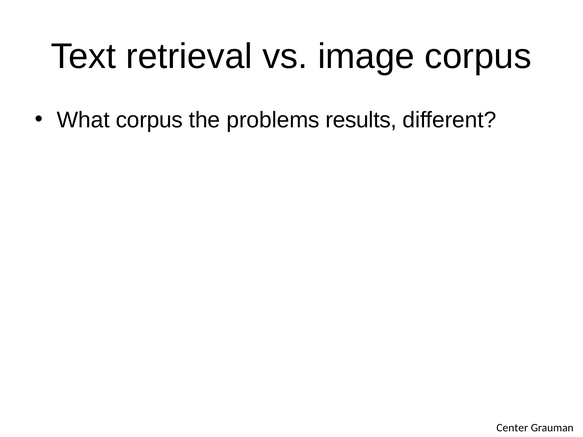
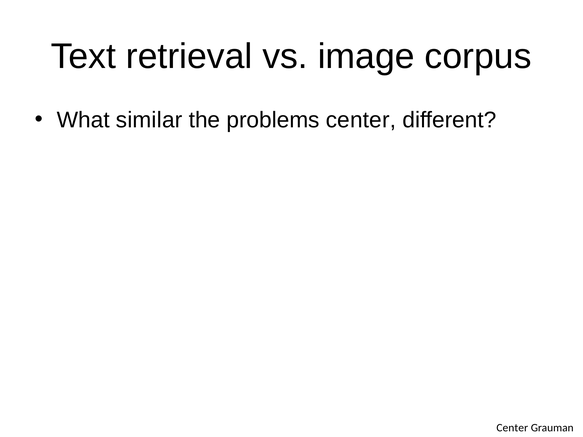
What corpus: corpus -> similar
problems results: results -> center
